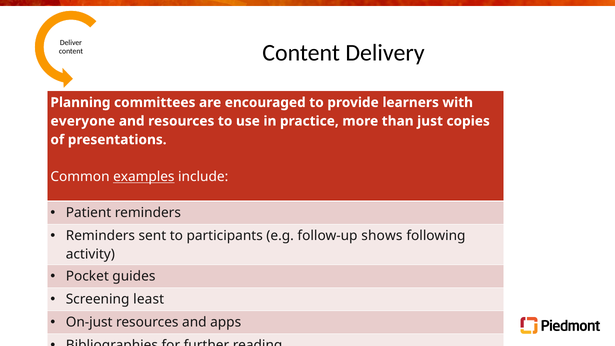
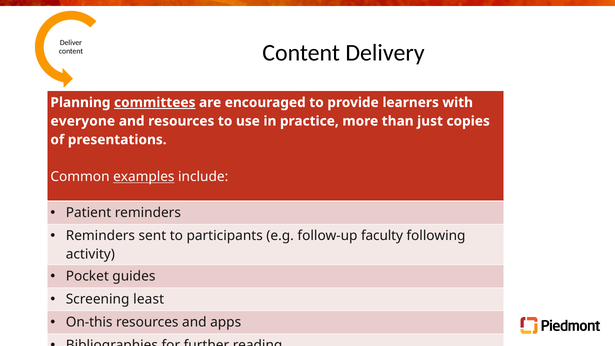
committees underline: none -> present
shows: shows -> faculty
On-just: On-just -> On-this
